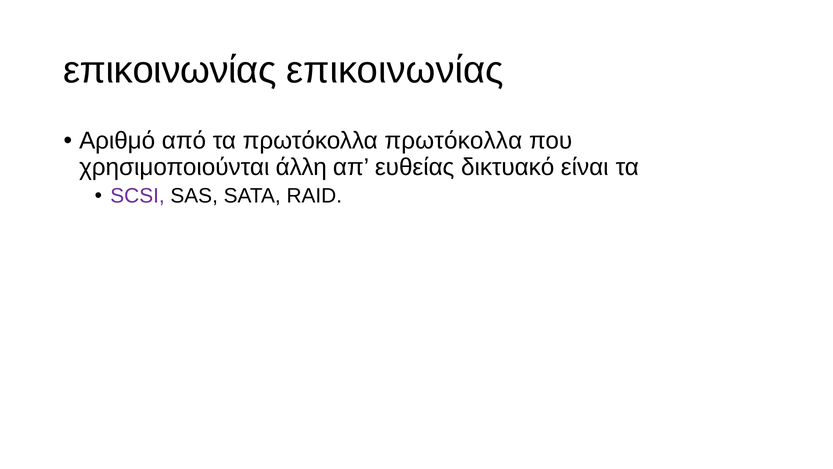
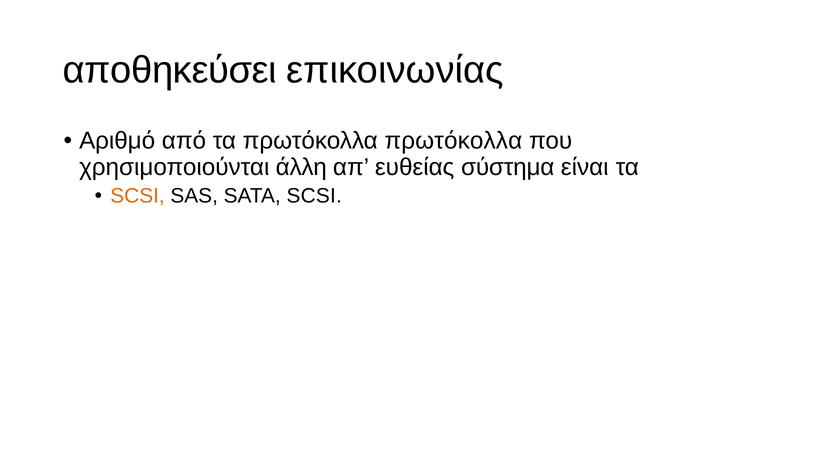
επικοινωνίας at (170, 70): επικοινωνίας -> αποθηκεύσει
δικτυακό: δικτυακό -> σύστημα
SCSI at (138, 196) colour: purple -> orange
SATA RAID: RAID -> SCSI
